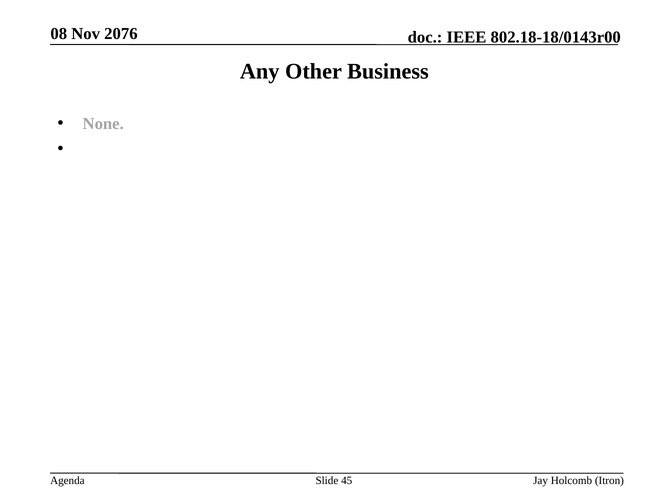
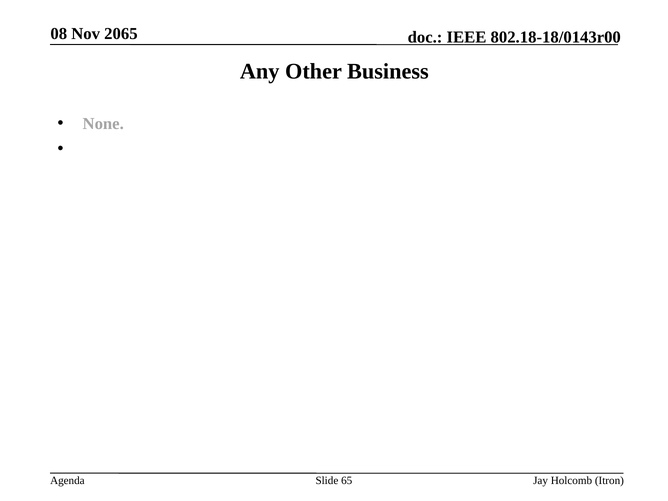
2076: 2076 -> 2065
45: 45 -> 65
